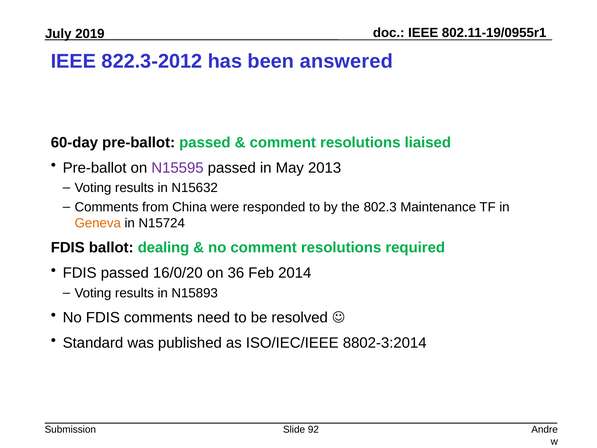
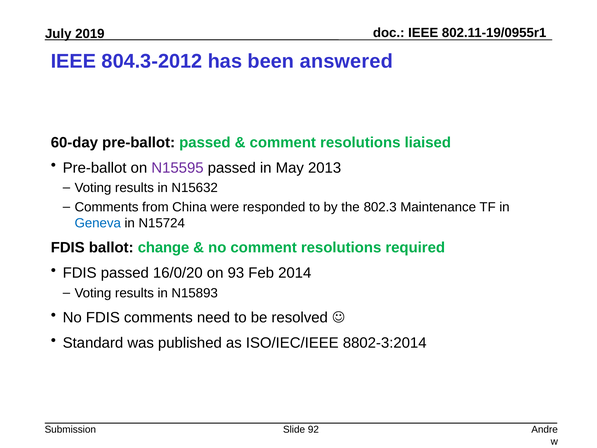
822.3-2012: 822.3-2012 -> 804.3-2012
Geneva colour: orange -> blue
dealing: dealing -> change
36: 36 -> 93
